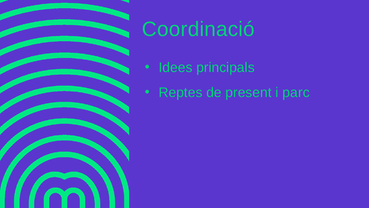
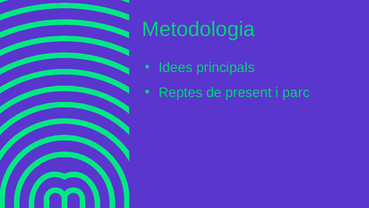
Coordinació: Coordinació -> Metodologia
